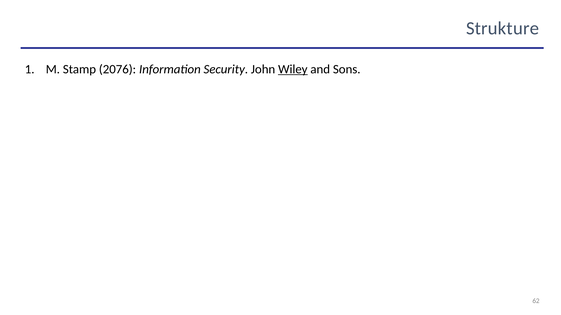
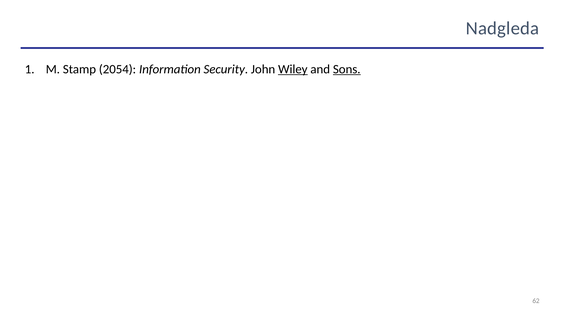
Strukture: Strukture -> Nadgleda
2076: 2076 -> 2054
Sons underline: none -> present
